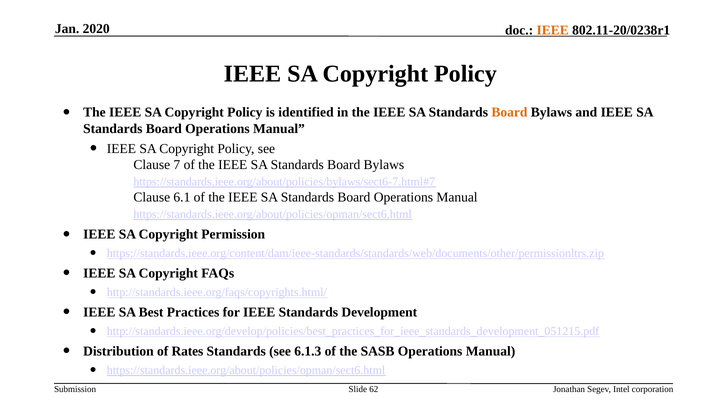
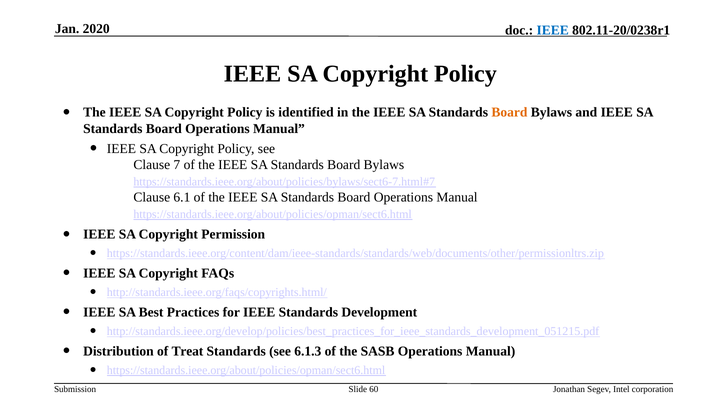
IEEE at (553, 30) colour: orange -> blue
Rates: Rates -> Treat
62: 62 -> 60
